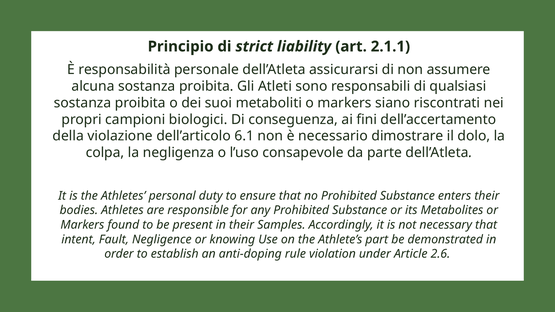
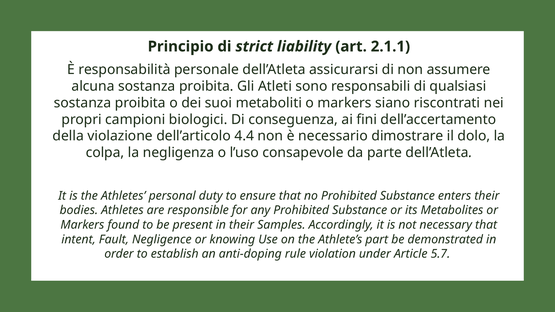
6.1: 6.1 -> 4.4
2.6: 2.6 -> 5.7
